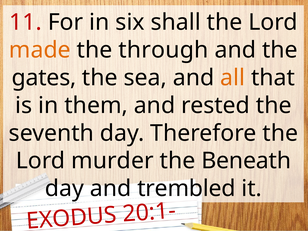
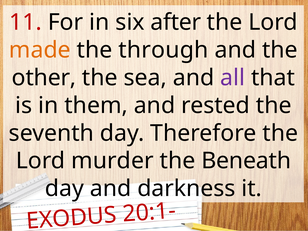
shall: shall -> after
gates: gates -> other
all colour: orange -> purple
trembled: trembled -> darkness
